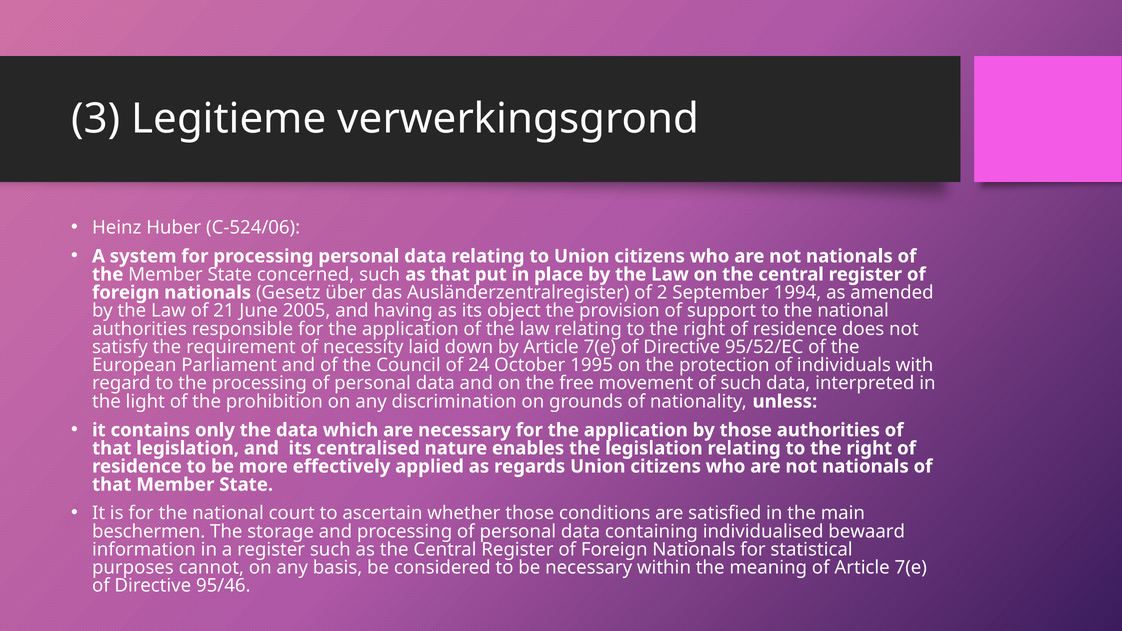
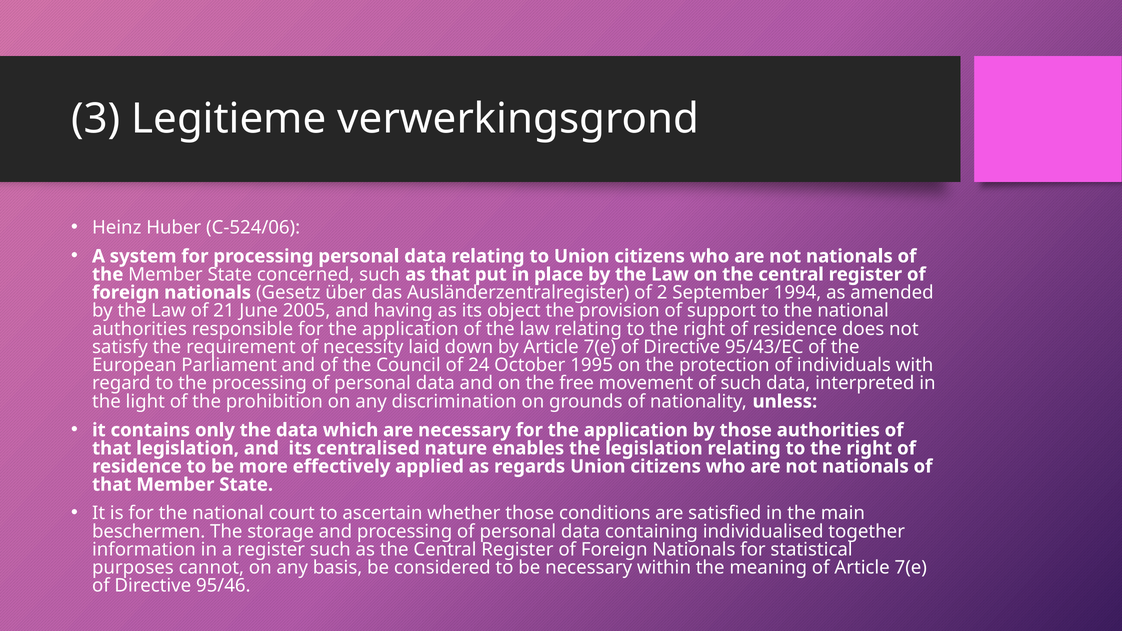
95/52/EC: 95/52/EC -> 95/43/EC
bewaard: bewaard -> together
